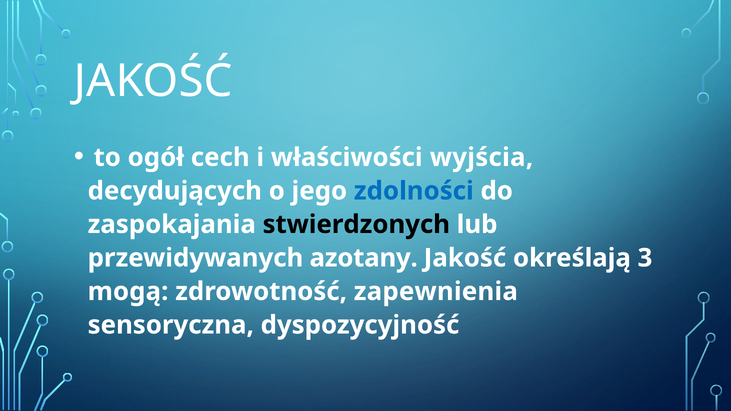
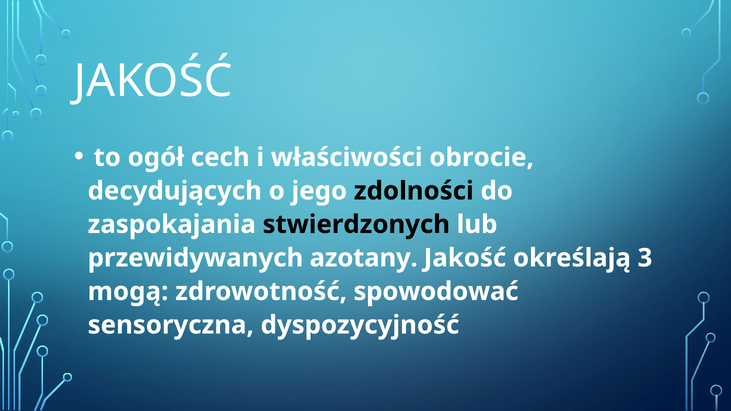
wyjścia: wyjścia -> obrocie
zdolności colour: blue -> black
zapewnienia: zapewnienia -> spowodować
